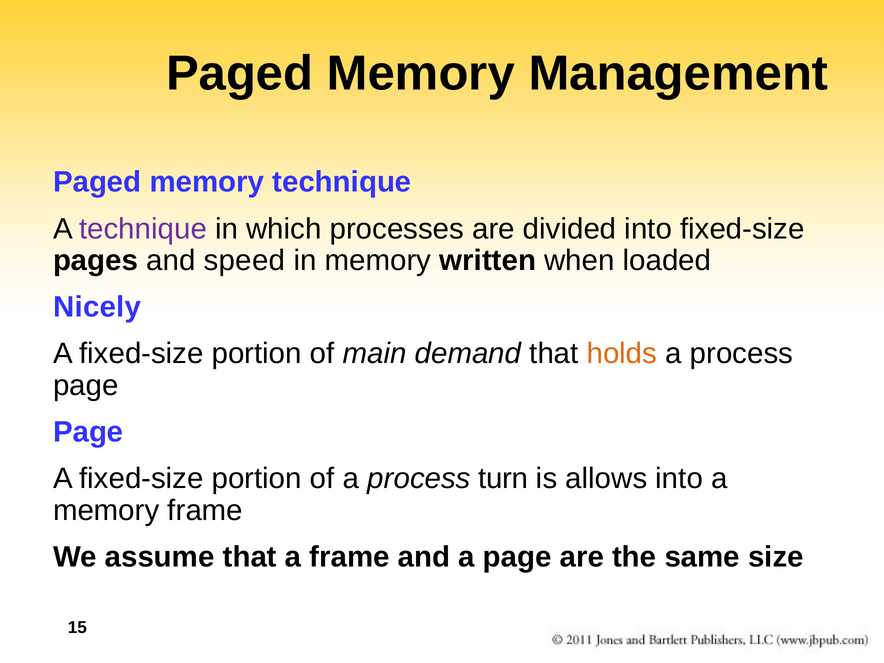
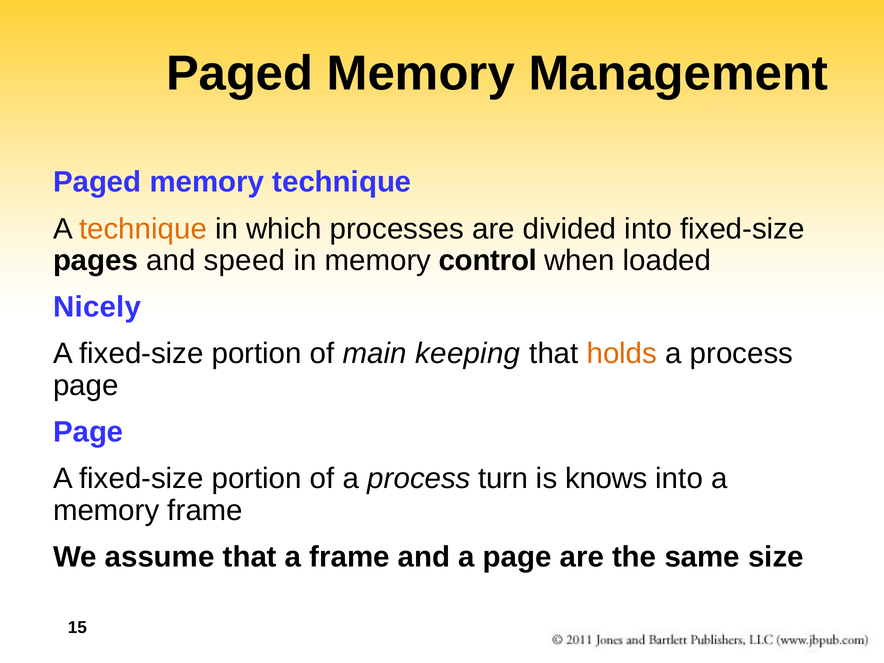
technique at (143, 229) colour: purple -> orange
written: written -> control
demand: demand -> keeping
allows: allows -> knows
